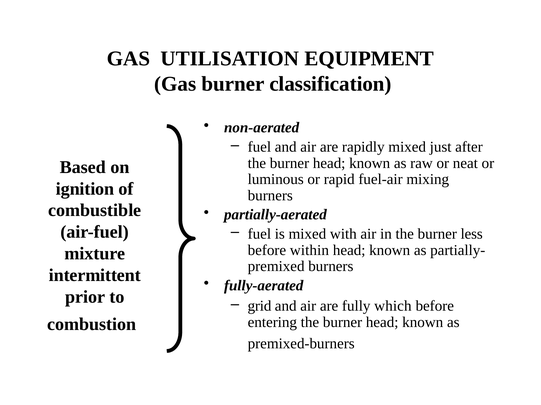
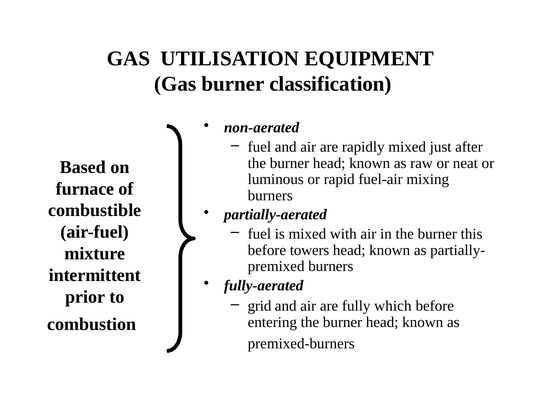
ignition: ignition -> furnace
less: less -> this
within: within -> towers
